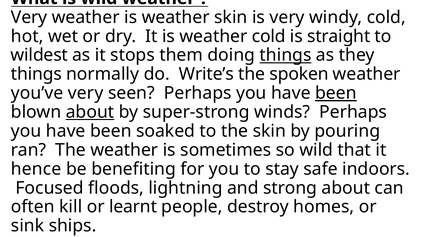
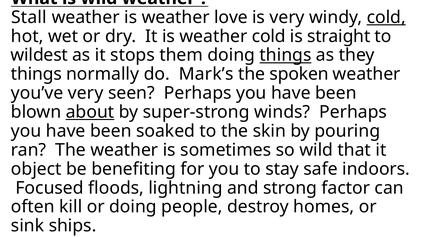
Very at (29, 17): Very -> Stall
weather skin: skin -> love
cold at (386, 17) underline: none -> present
Write’s: Write’s -> Mark’s
been at (336, 93) underline: present -> none
hence: hence -> object
strong about: about -> factor
or learnt: learnt -> doing
